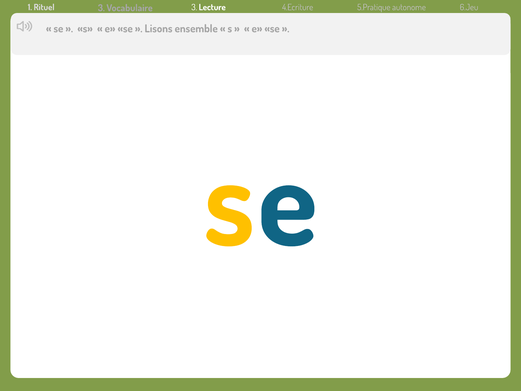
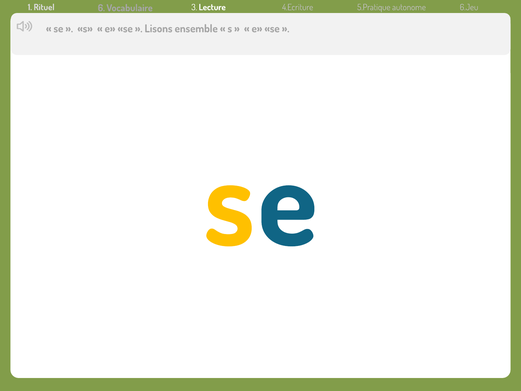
Rituel 3: 3 -> 6
